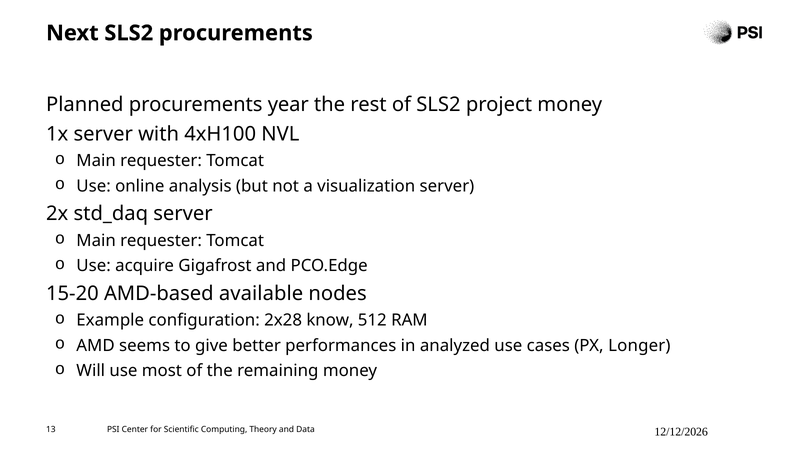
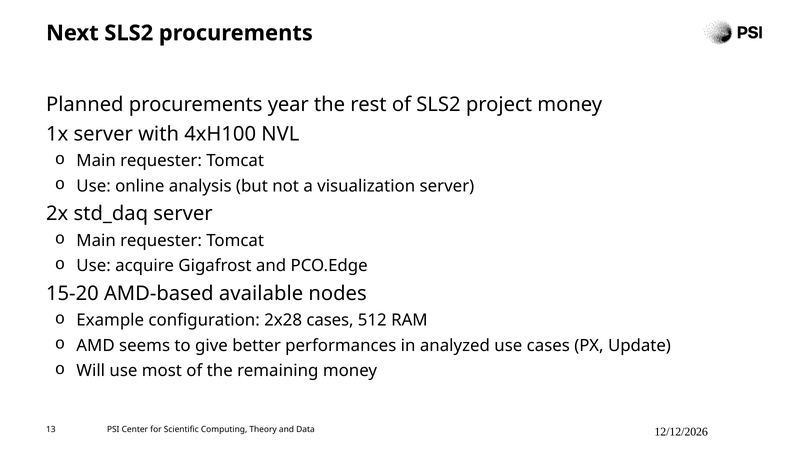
2x28 know: know -> cases
Longer: Longer -> Update
